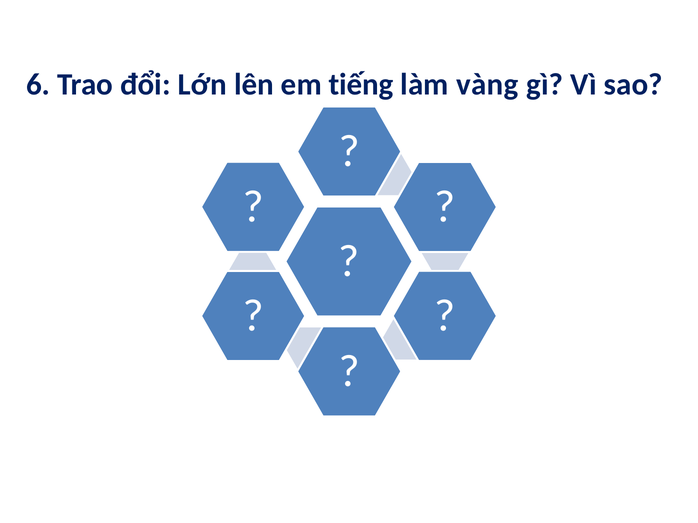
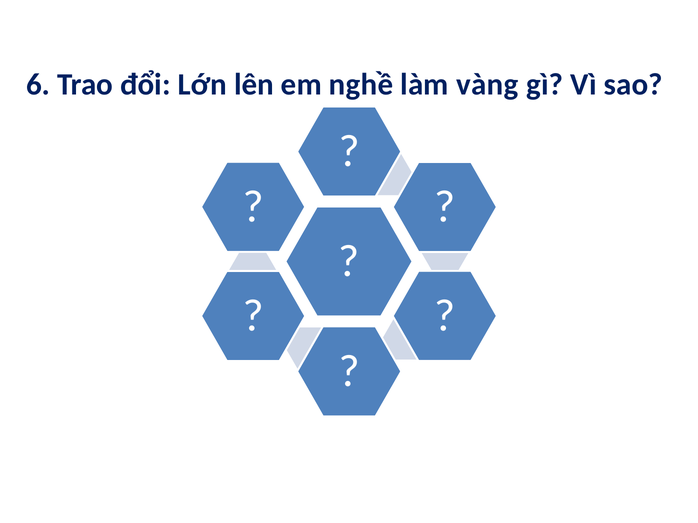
tiếng: tiếng -> nghề
